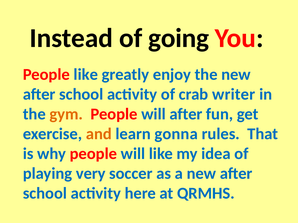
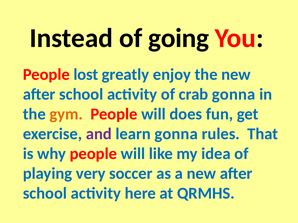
People like: like -> lost
crab writer: writer -> gonna
will after: after -> does
and colour: orange -> purple
